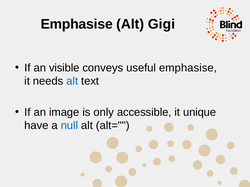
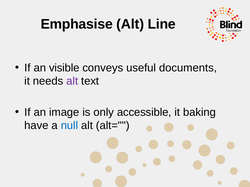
Gigi: Gigi -> Line
useful emphasise: emphasise -> documents
alt at (72, 81) colour: blue -> purple
unique: unique -> baking
